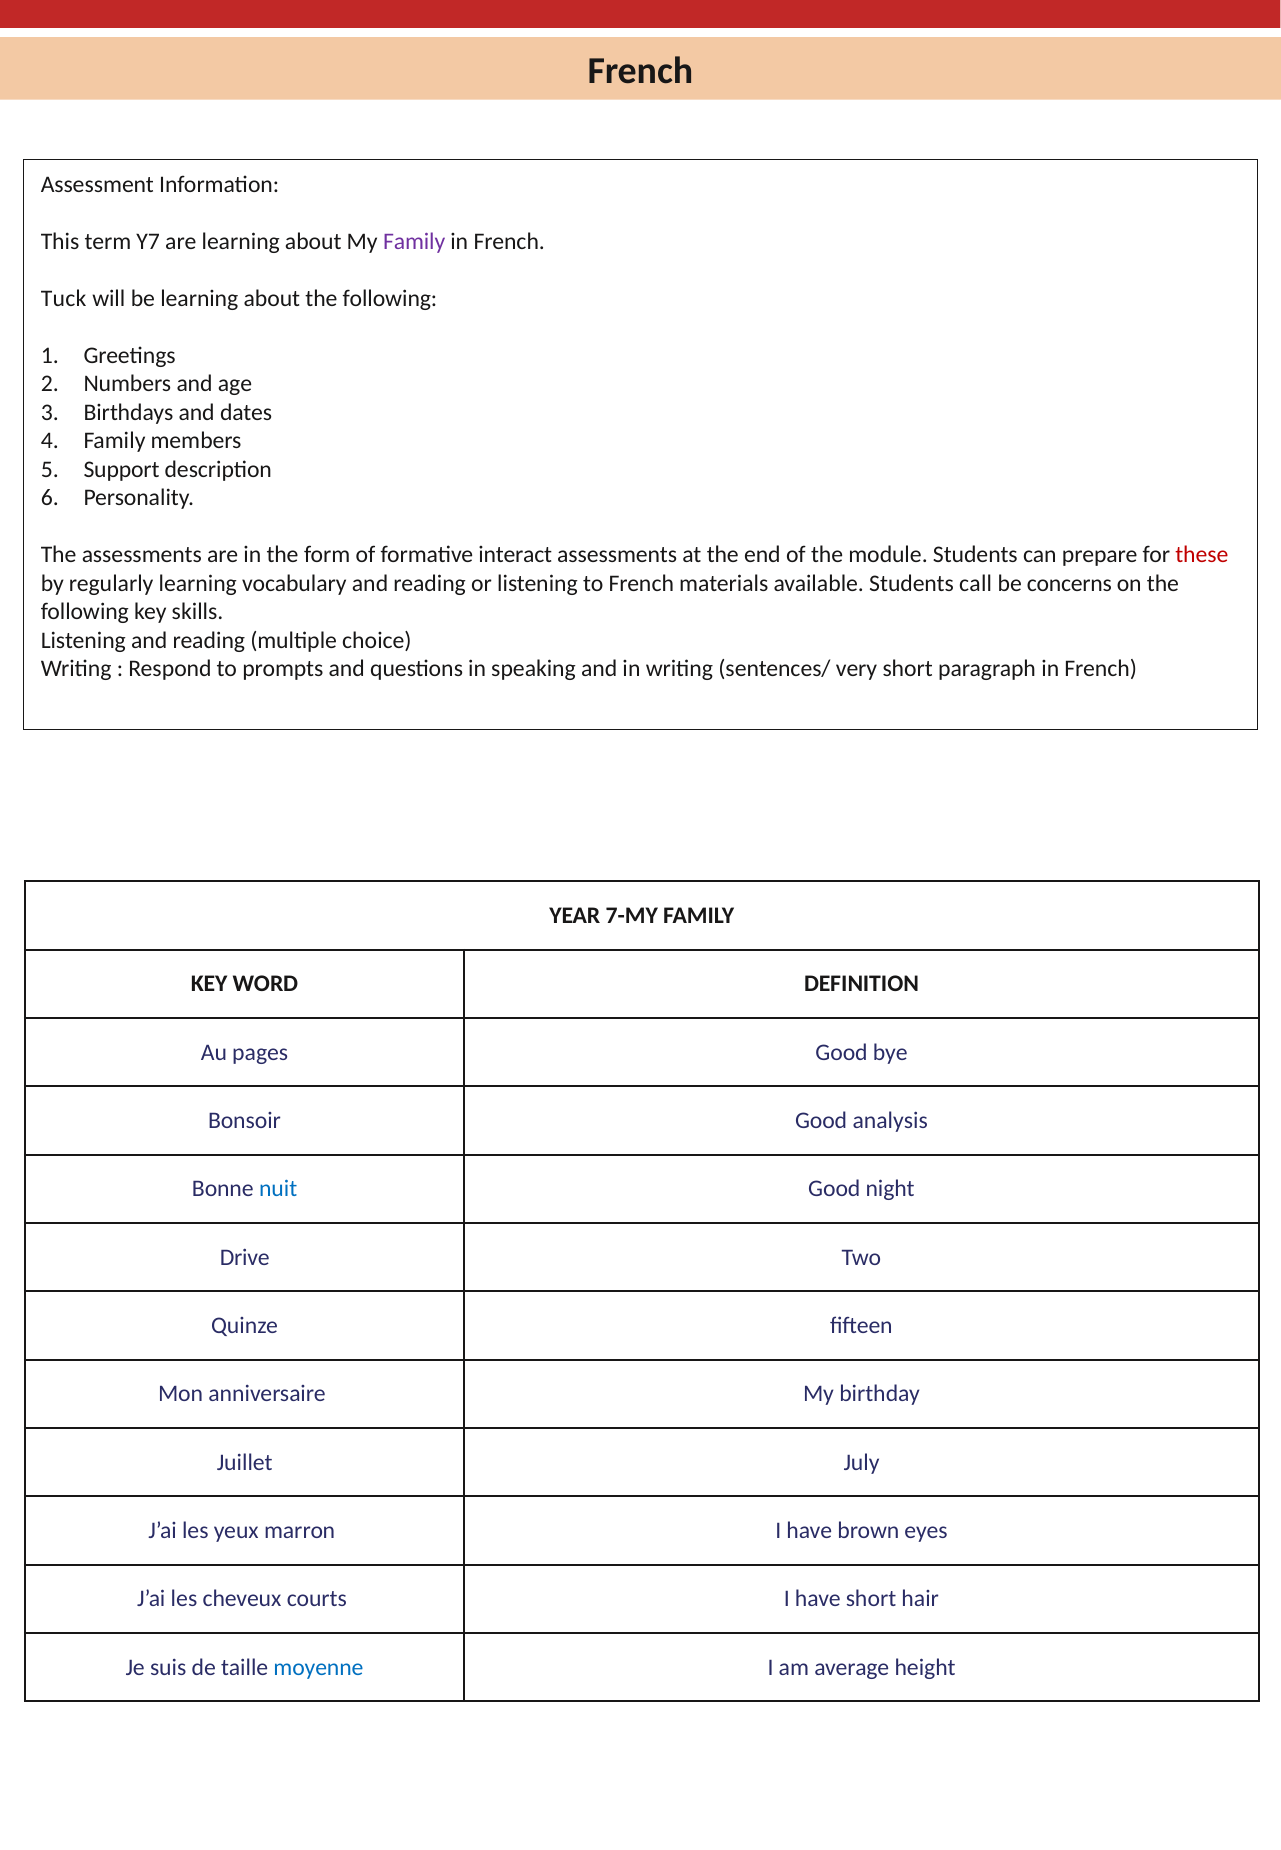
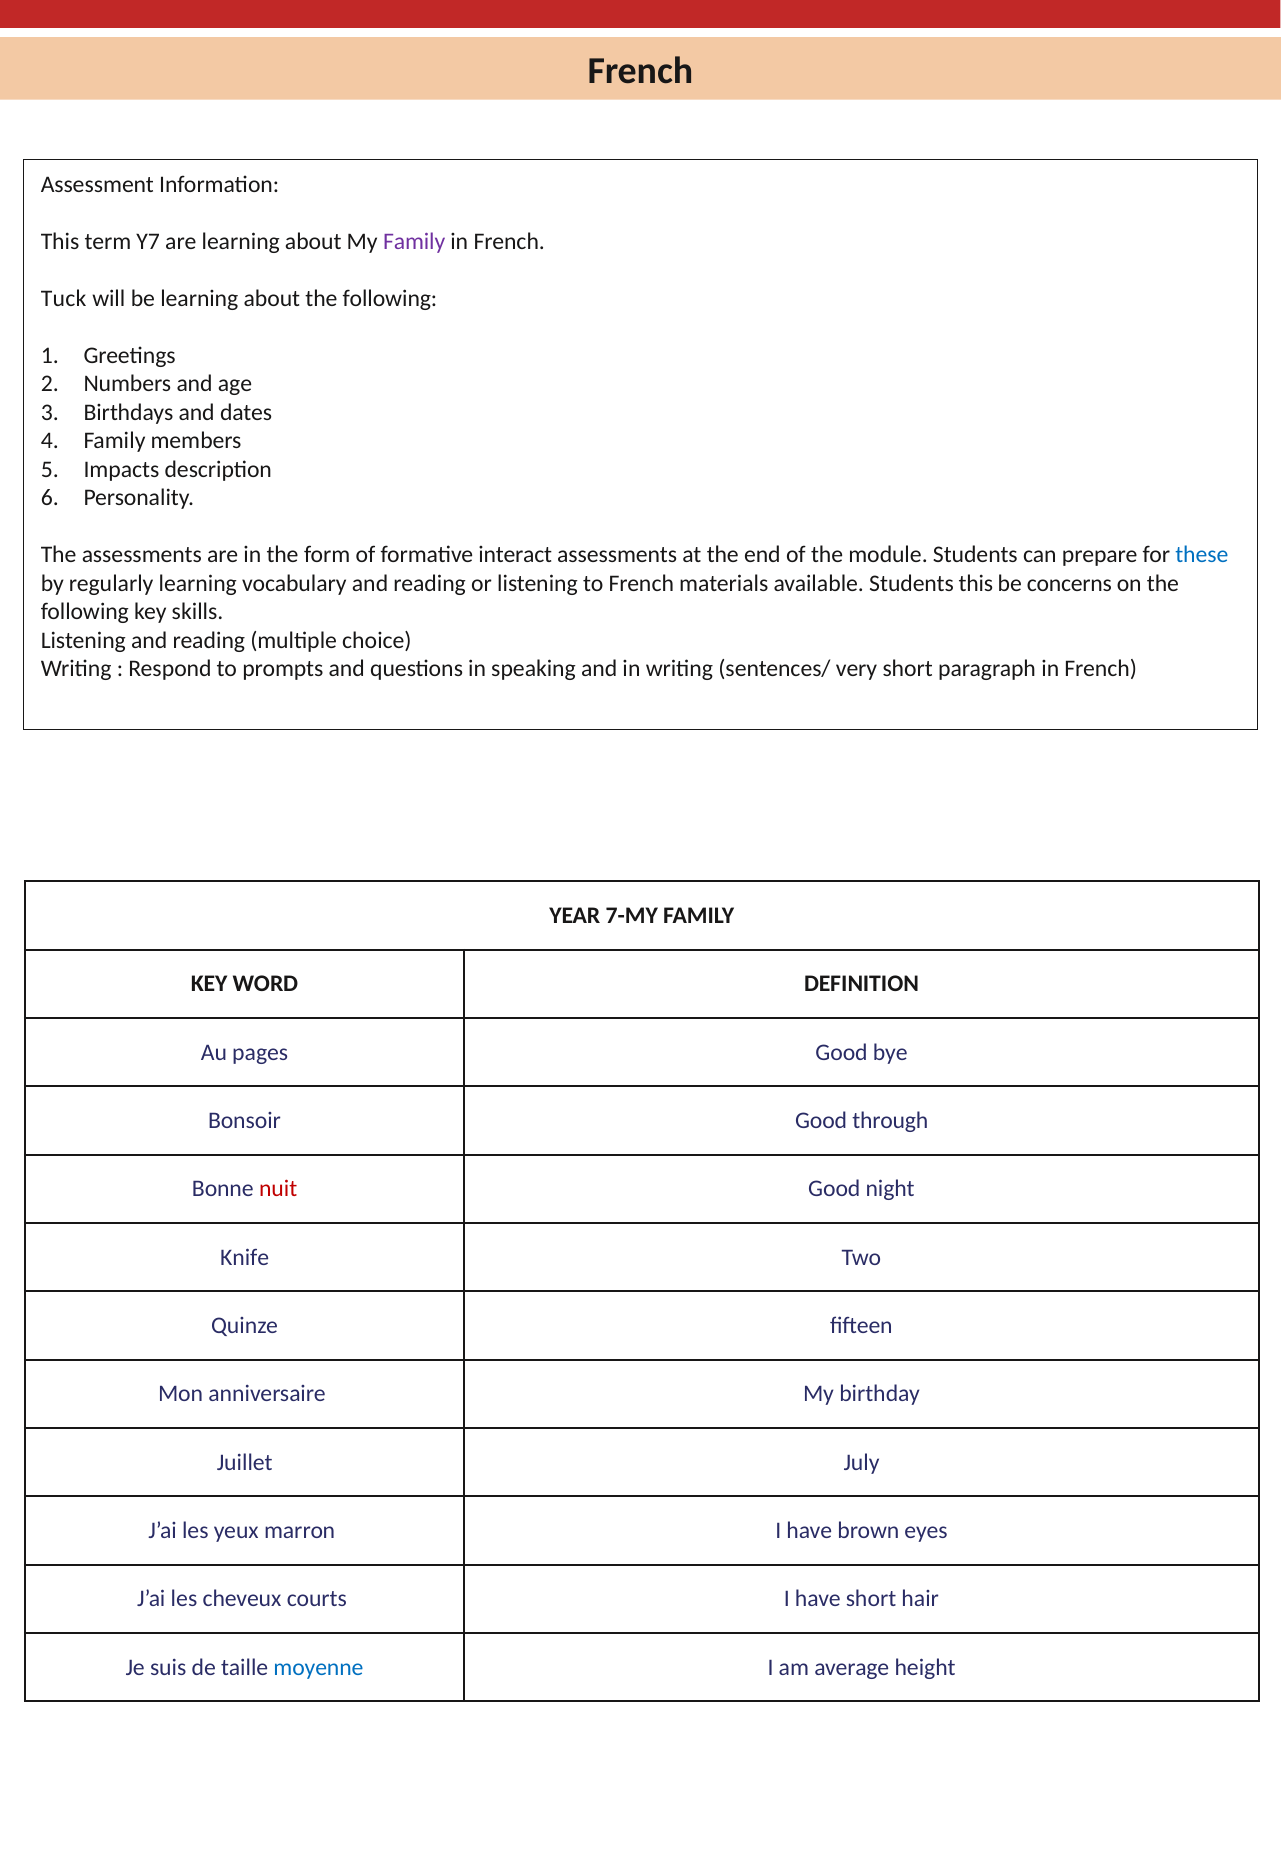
Support: Support -> Impacts
these colour: red -> blue
Students call: call -> this
analysis: analysis -> through
nuit colour: blue -> red
Drive: Drive -> Knife
